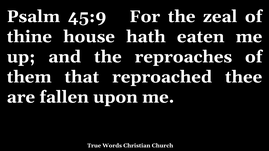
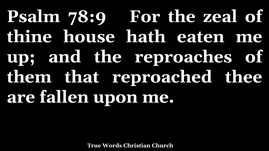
45:9: 45:9 -> 78:9
